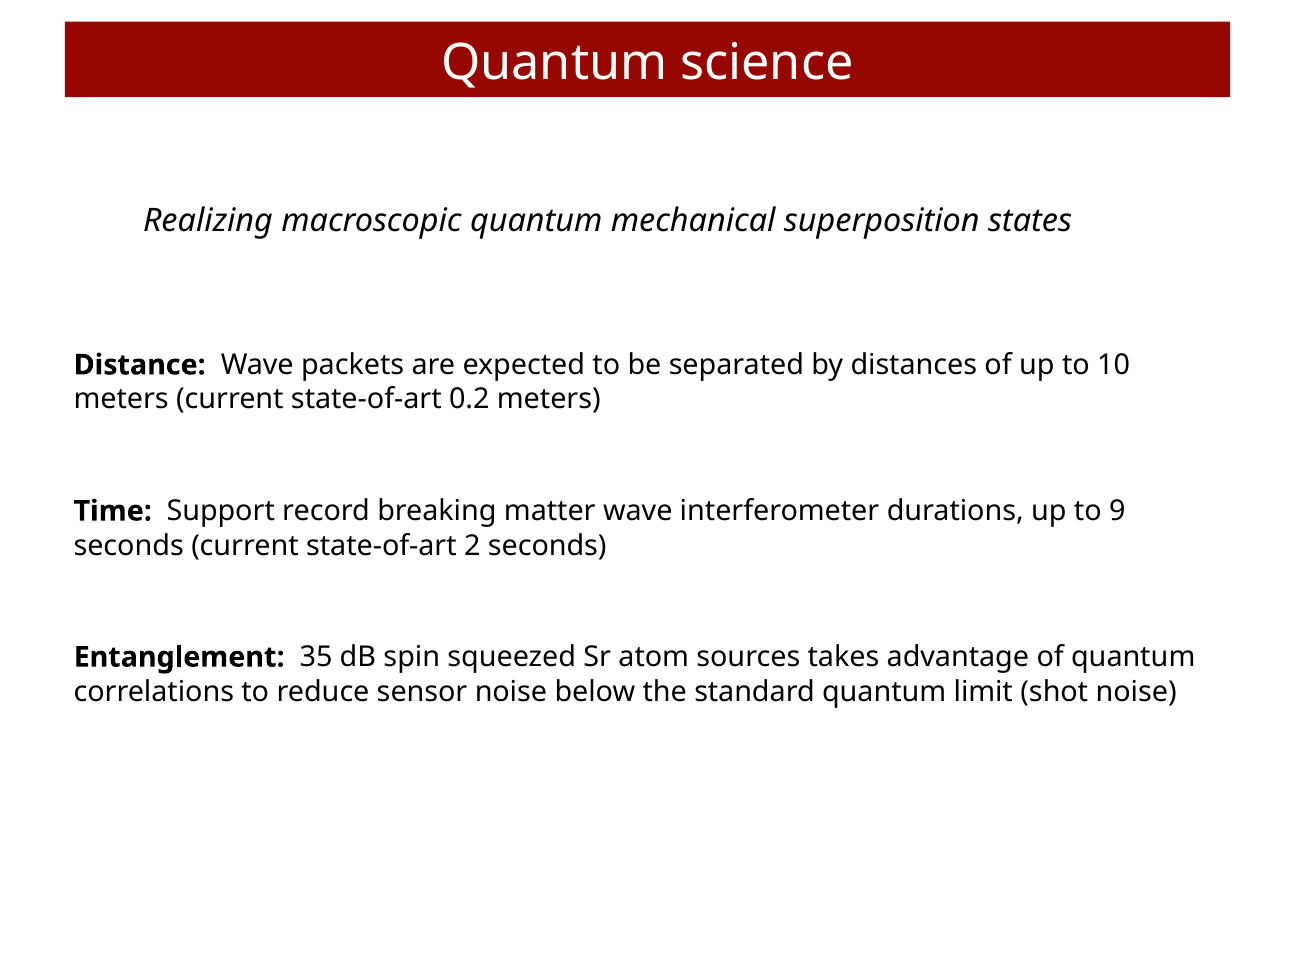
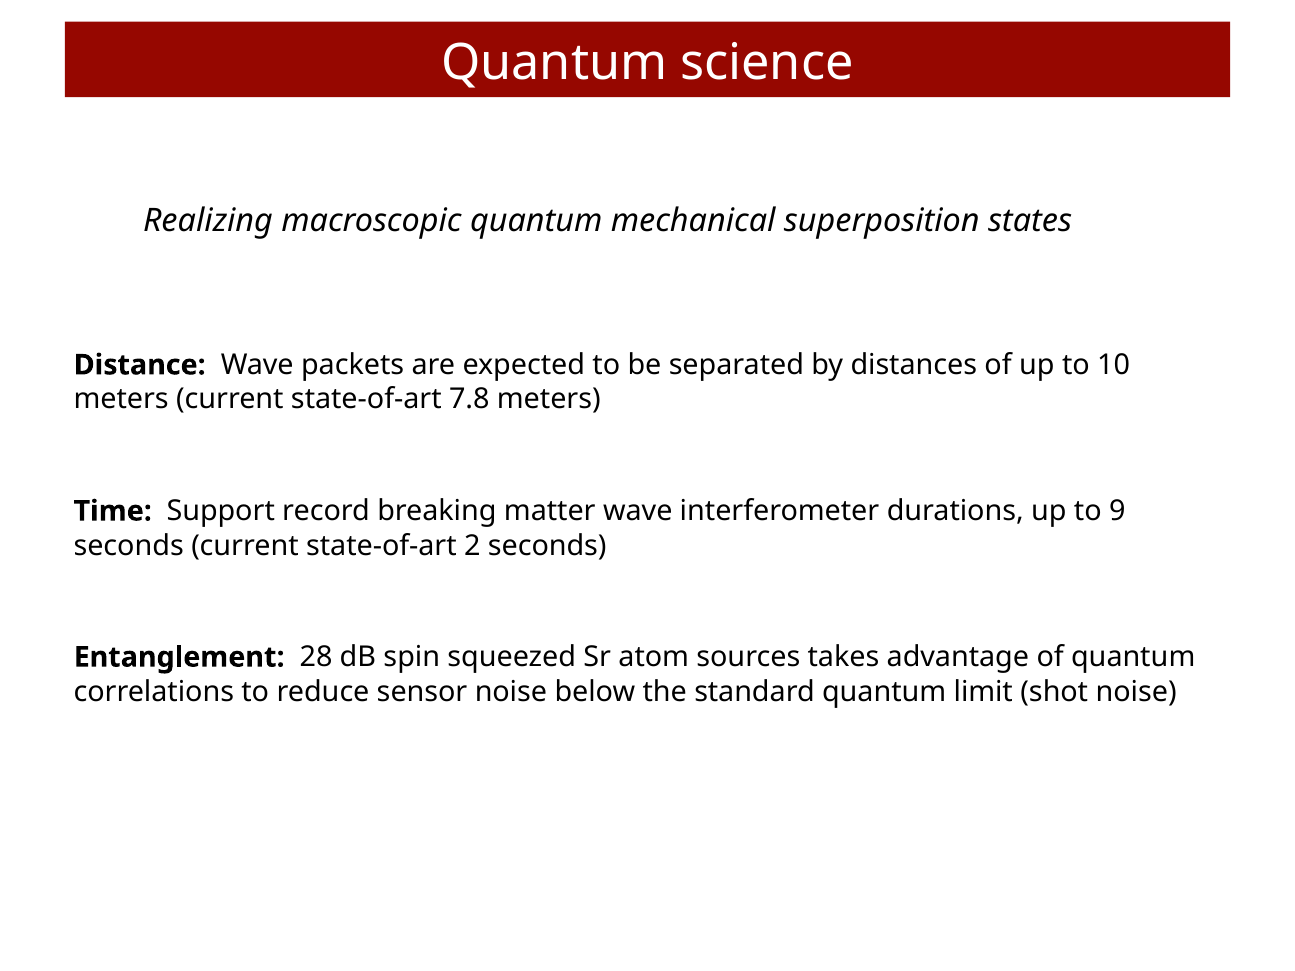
0.2: 0.2 -> 7.8
35: 35 -> 28
